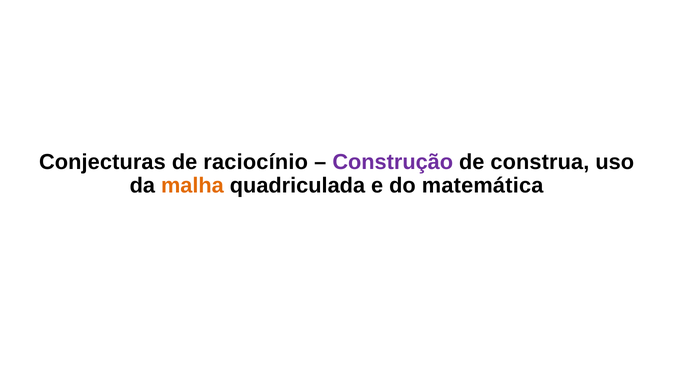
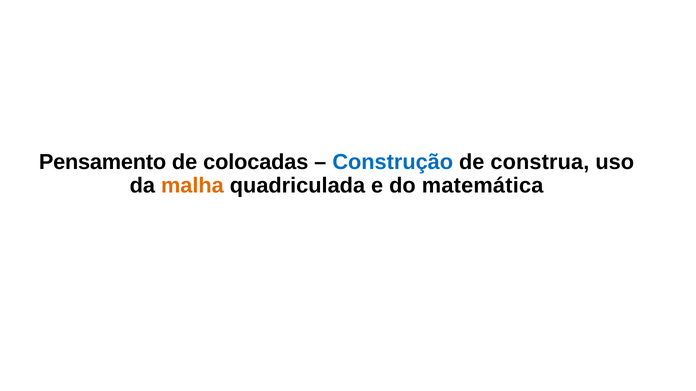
Conjecturas: Conjecturas -> Pensamento
raciocínio: raciocínio -> colocadas
Construção colour: purple -> blue
